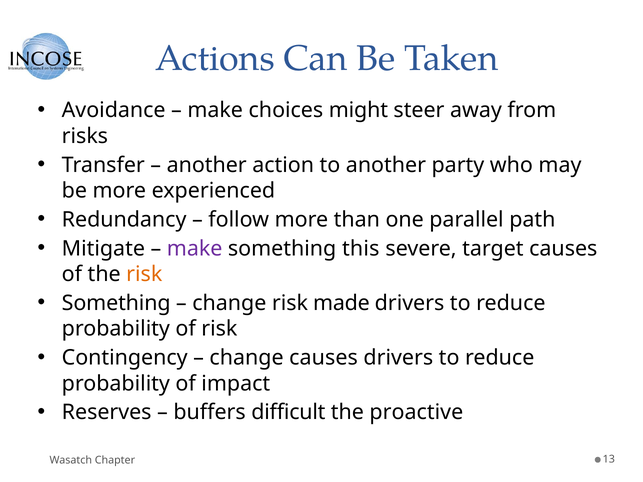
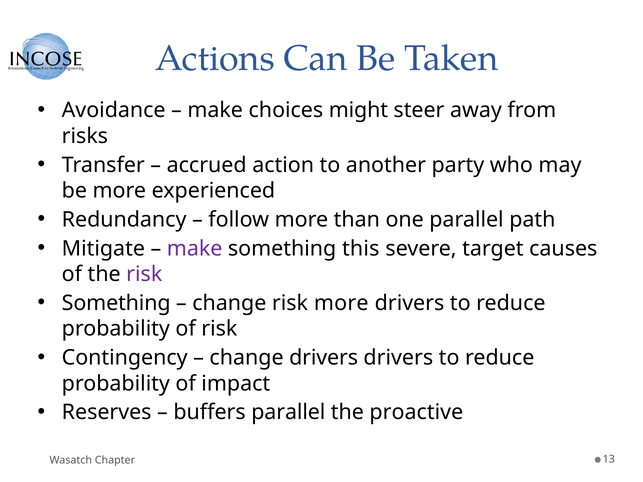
another at (207, 165): another -> accrued
risk at (144, 274) colour: orange -> purple
risk made: made -> more
change causes: causes -> drivers
buffers difficult: difficult -> parallel
